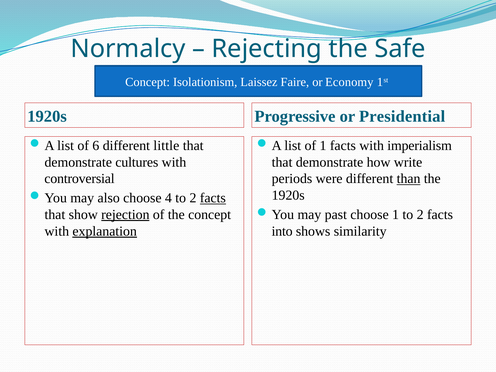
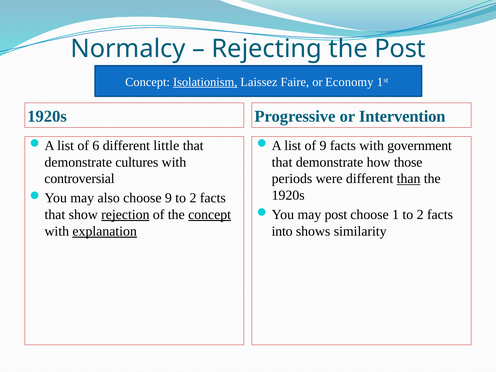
the Safe: Safe -> Post
Isolationism underline: none -> present
Presidential: Presidential -> Intervention
of 1: 1 -> 9
imperialism: imperialism -> government
write: write -> those
choose 4: 4 -> 9
facts at (213, 198) underline: present -> none
may past: past -> post
concept at (210, 215) underline: none -> present
